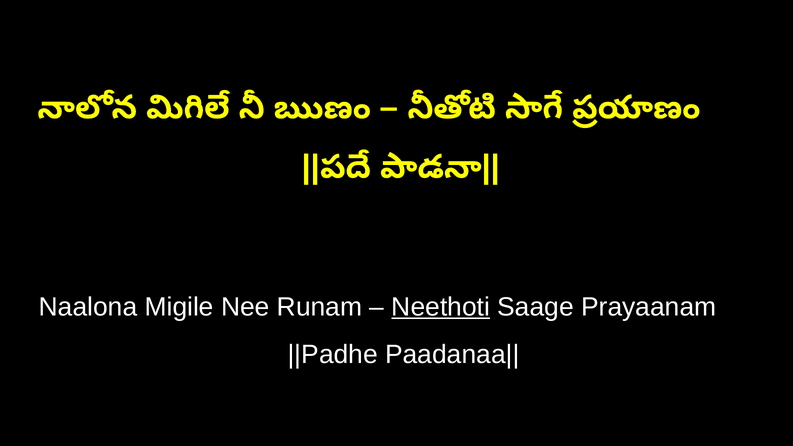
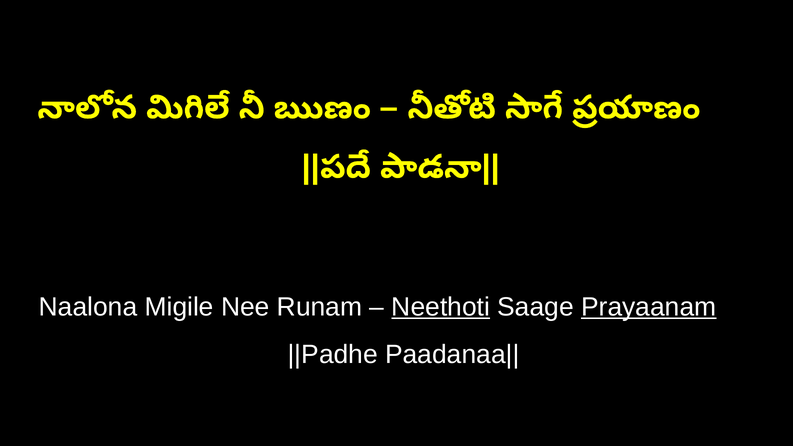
Prayaanam underline: none -> present
